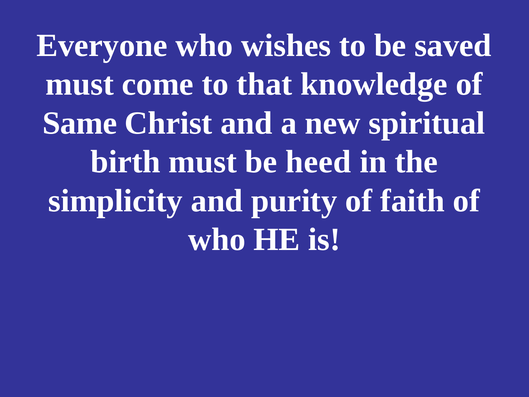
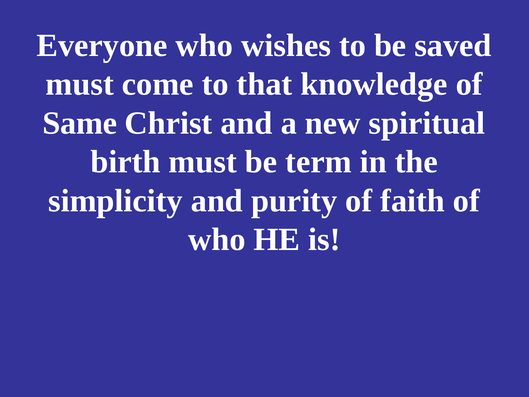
heed: heed -> term
